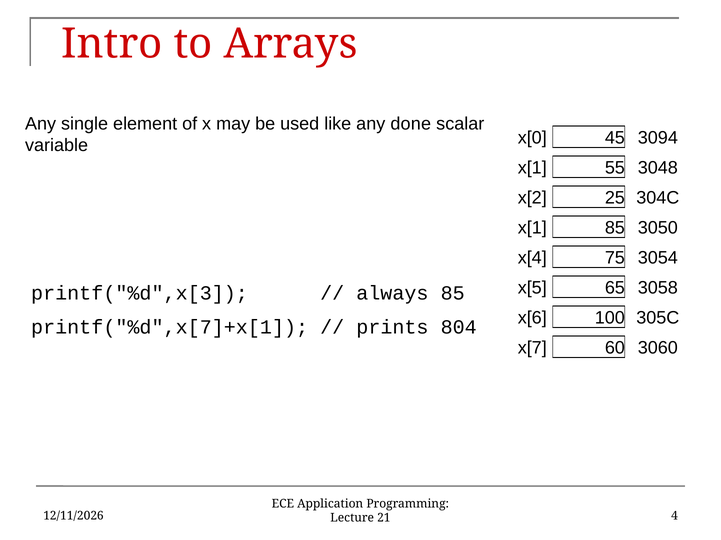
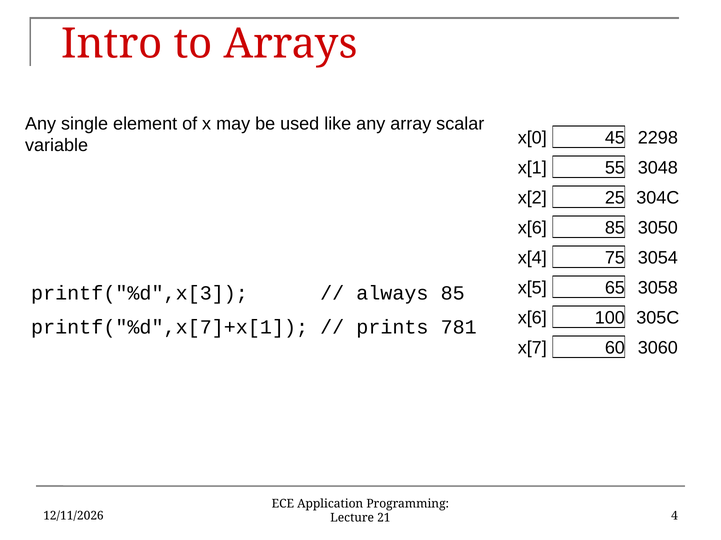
done: done -> array
3094: 3094 -> 2298
x[1 at (532, 228): x[1 -> x[6
804: 804 -> 781
